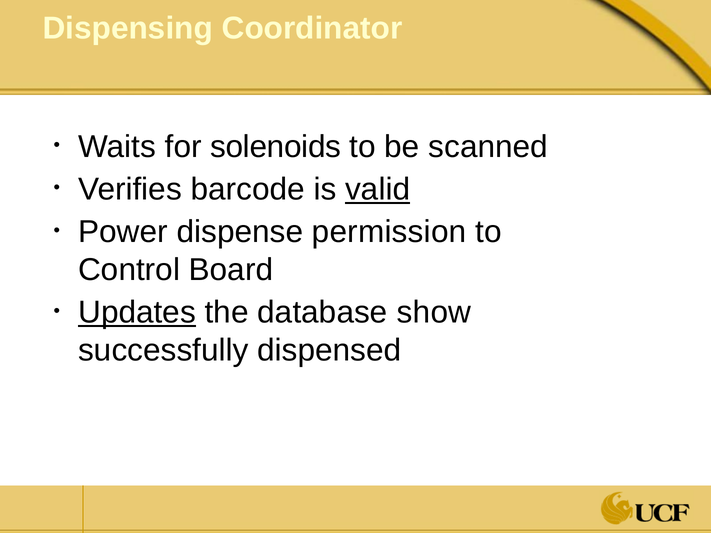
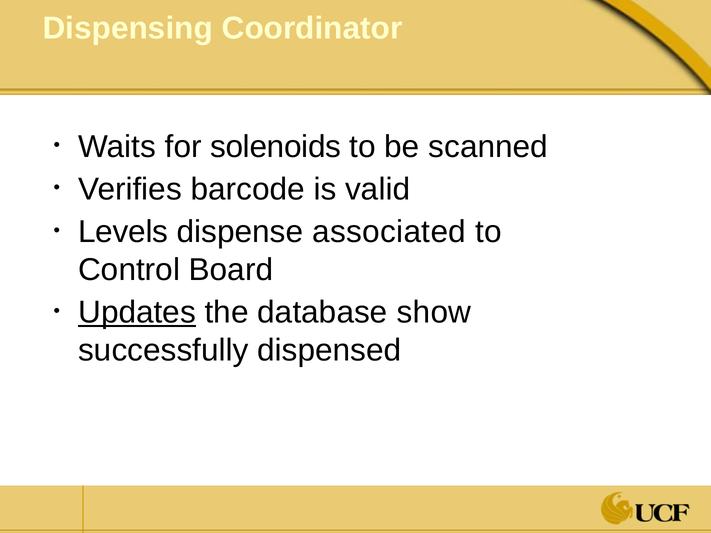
valid underline: present -> none
Power: Power -> Levels
permission: permission -> associated
